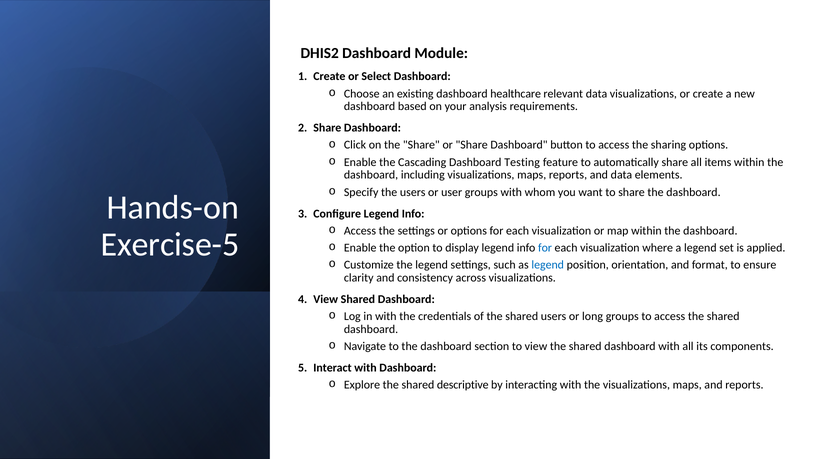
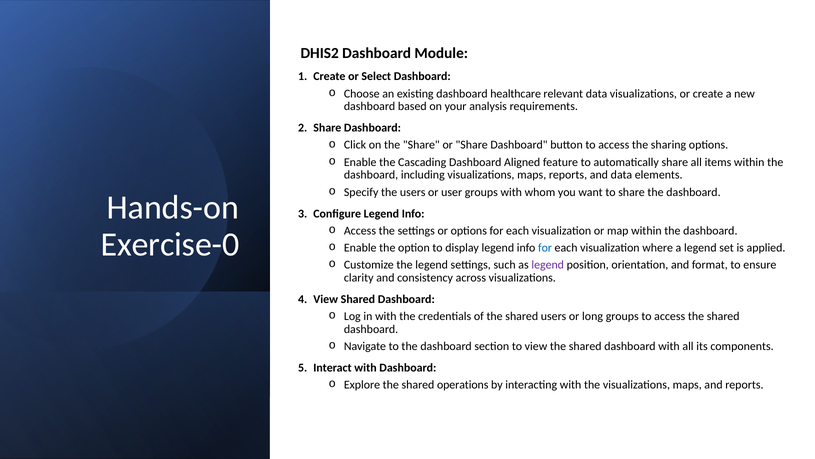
Testing: Testing -> Aligned
Exercise-5: Exercise-5 -> Exercise-0
legend at (548, 265) colour: blue -> purple
descriptive: descriptive -> operations
